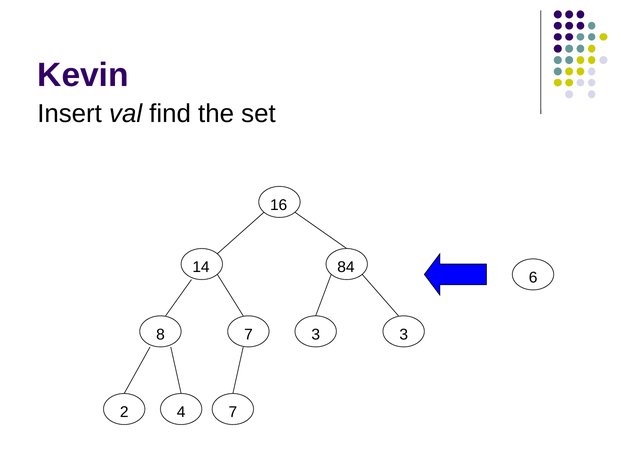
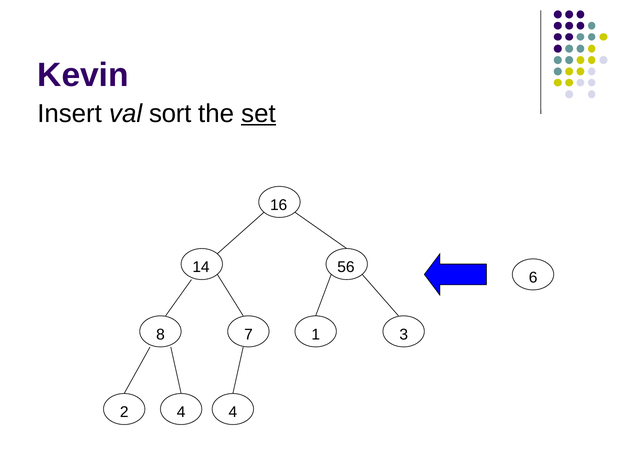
find: find -> sort
set underline: none -> present
84: 84 -> 56
7 3: 3 -> 1
4 7: 7 -> 4
